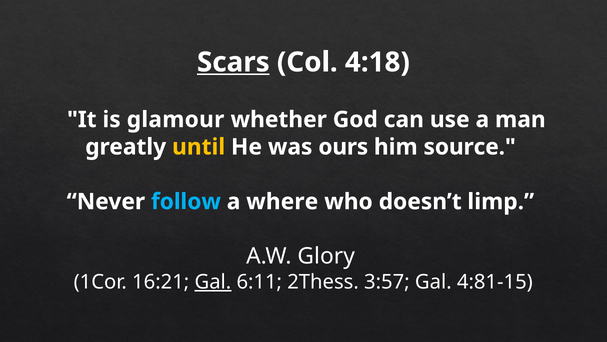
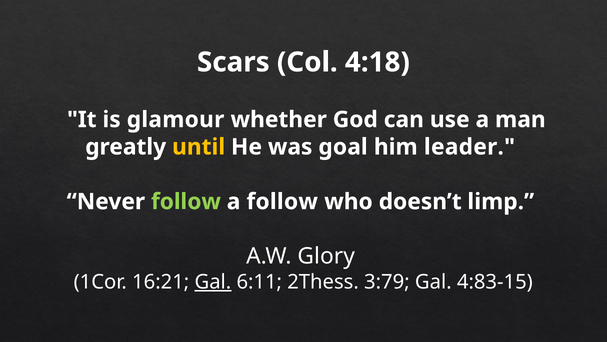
Scars underline: present -> none
ours: ours -> goal
source: source -> leader
follow at (186, 201) colour: light blue -> light green
a where: where -> follow
3:57: 3:57 -> 3:79
4:81-15: 4:81-15 -> 4:83-15
